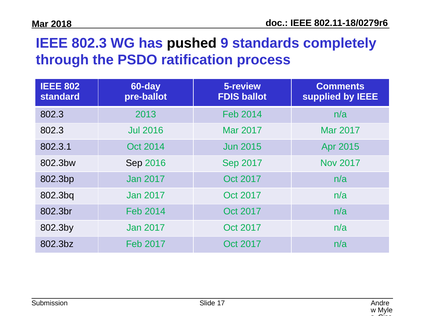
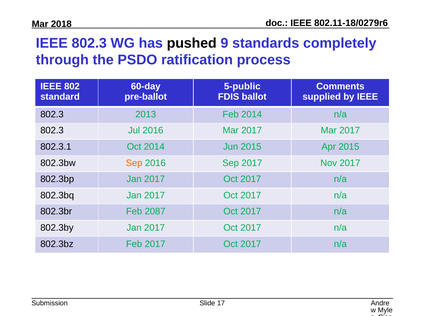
5-review: 5-review -> 5-public
Sep at (134, 163) colour: black -> orange
802.3br Feb 2014: 2014 -> 2087
